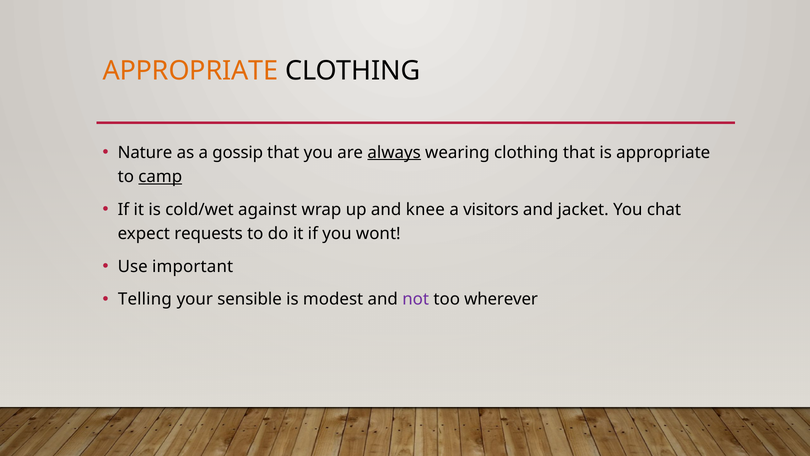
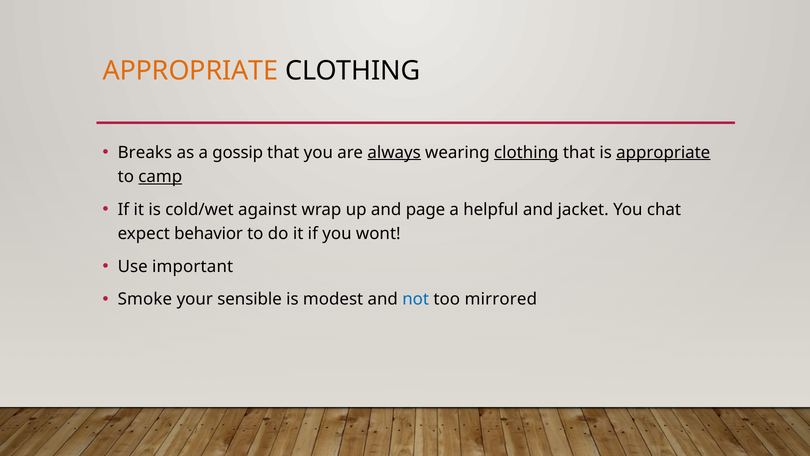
Nature: Nature -> Breaks
clothing at (526, 152) underline: none -> present
appropriate at (663, 152) underline: none -> present
knee: knee -> page
visitors: visitors -> helpful
requests: requests -> behavior
Telling: Telling -> Smoke
not colour: purple -> blue
wherever: wherever -> mirrored
